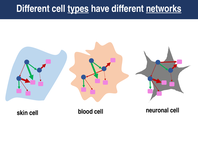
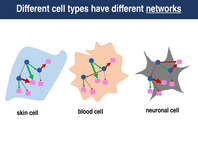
types underline: present -> none
